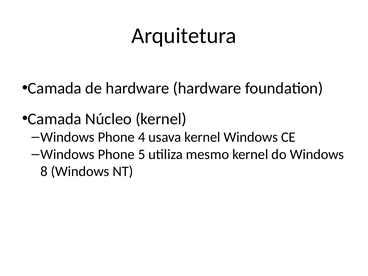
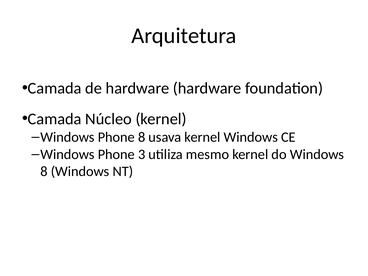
Phone 4: 4 -> 8
5: 5 -> 3
